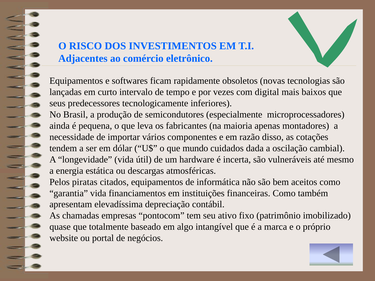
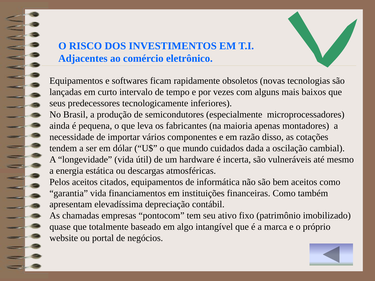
digital: digital -> alguns
Pelos piratas: piratas -> aceitos
